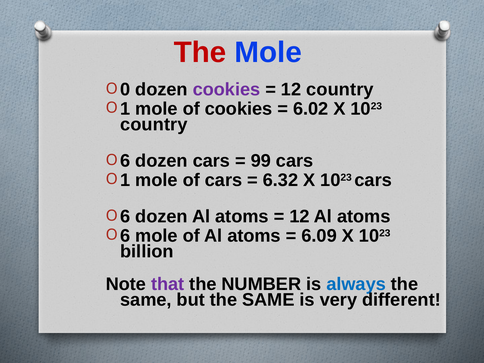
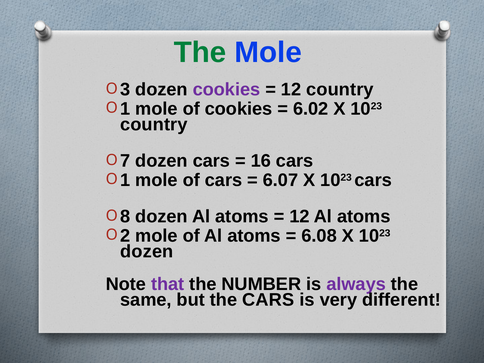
The at (200, 52) colour: red -> green
0: 0 -> 3
6 at (125, 161): 6 -> 7
99: 99 -> 16
6.32: 6.32 -> 6.07
6 at (125, 217): 6 -> 8
6 at (125, 236): 6 -> 2
6.09: 6.09 -> 6.08
billion at (147, 251): billion -> dozen
always colour: blue -> purple
but the SAME: SAME -> CARS
